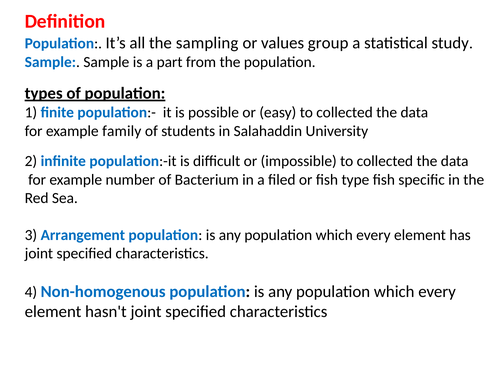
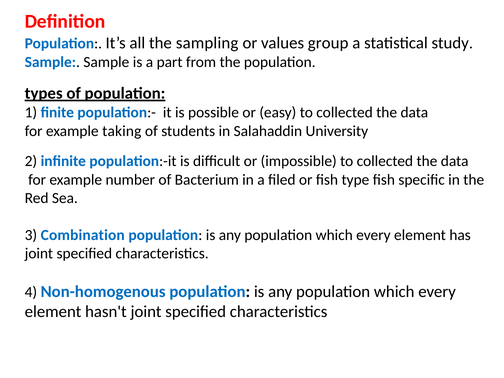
family: family -> taking
Arrangement: Arrangement -> Combination
